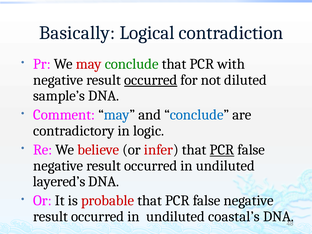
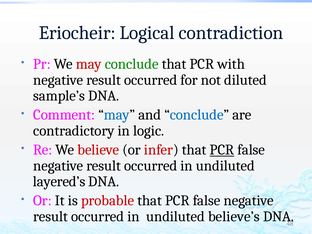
Basically: Basically -> Eriocheir
occurred at (151, 80) underline: present -> none
coastal’s: coastal’s -> believe’s
